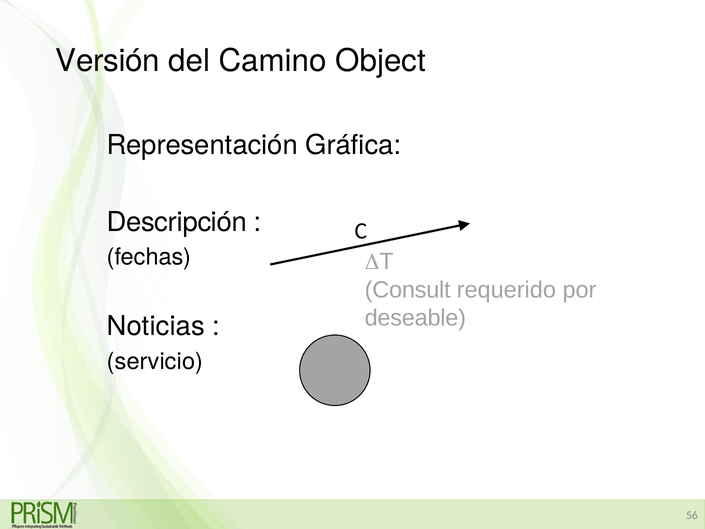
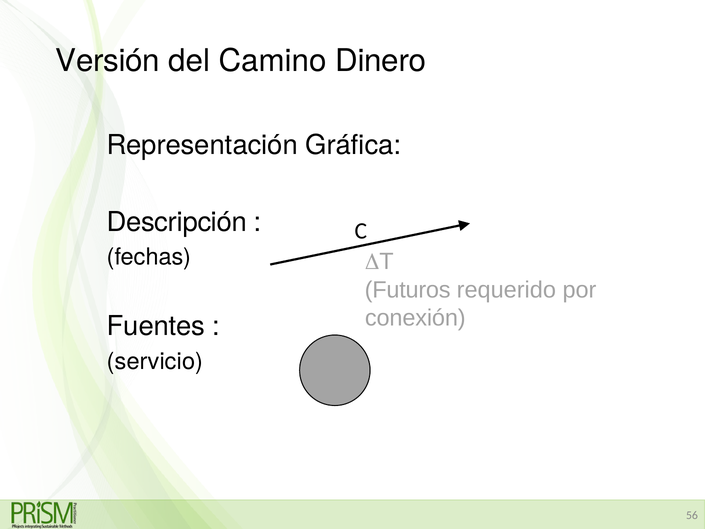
Object: Object -> Dinero
Consult: Consult -> Futuros
deseable: deseable -> conexión
Noticias: Noticias -> Fuentes
